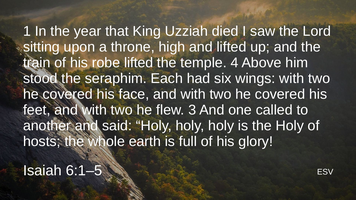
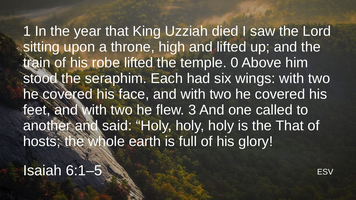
4: 4 -> 0
the Holy: Holy -> That
